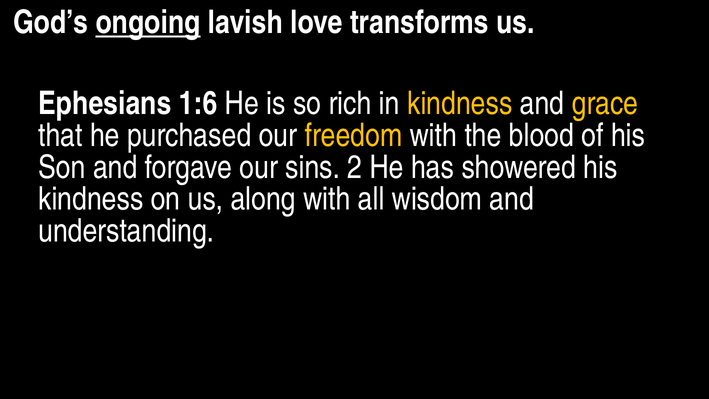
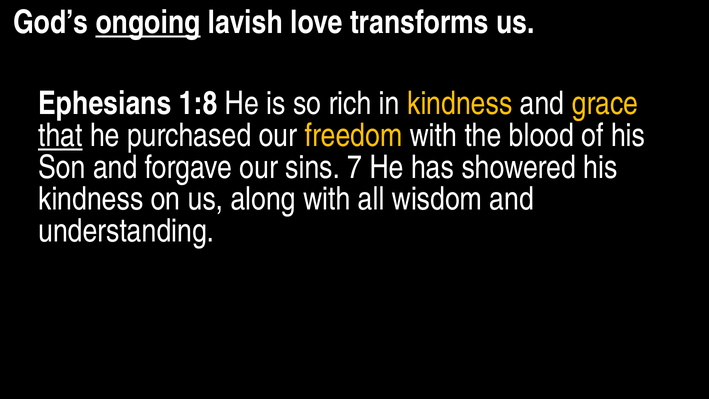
1:6: 1:6 -> 1:8
that underline: none -> present
2: 2 -> 7
